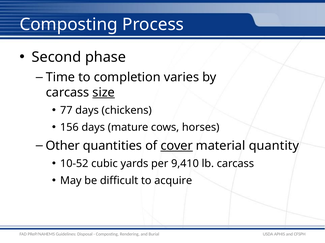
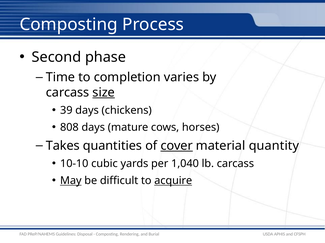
77: 77 -> 39
156: 156 -> 808
Other: Other -> Takes
10-52: 10-52 -> 10-10
9,410: 9,410 -> 1,040
May underline: none -> present
acquire underline: none -> present
